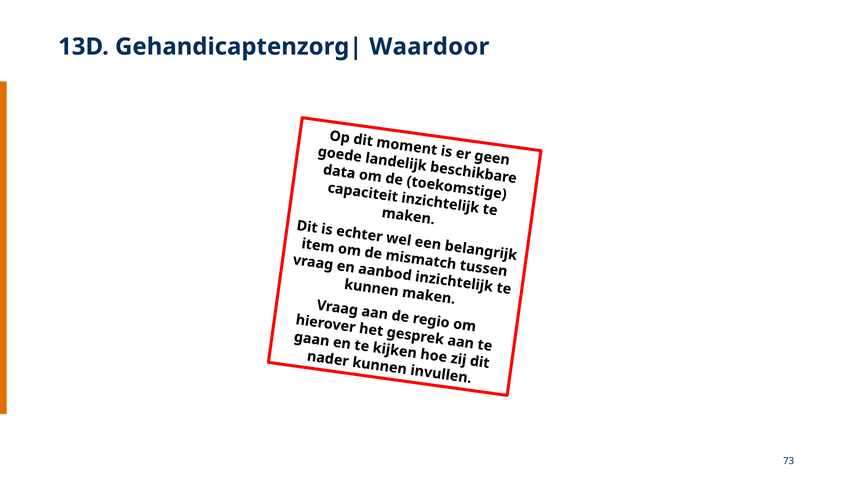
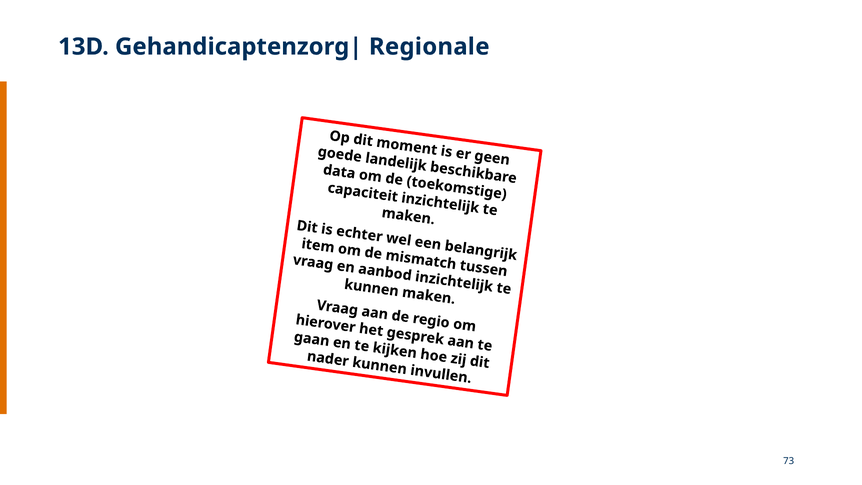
Waardoor: Waardoor -> Regionale
